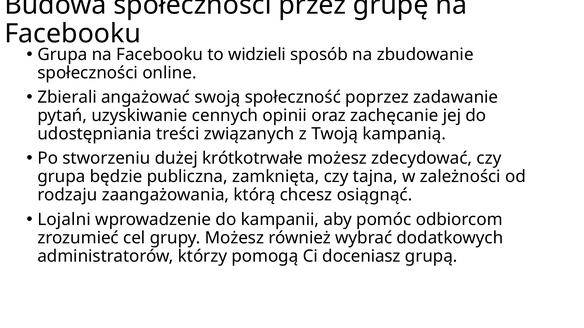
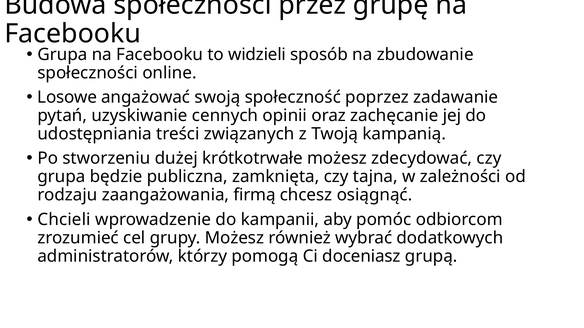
Zbierali: Zbierali -> Losowe
którą: którą -> firmą
Lojalni: Lojalni -> Chcieli
